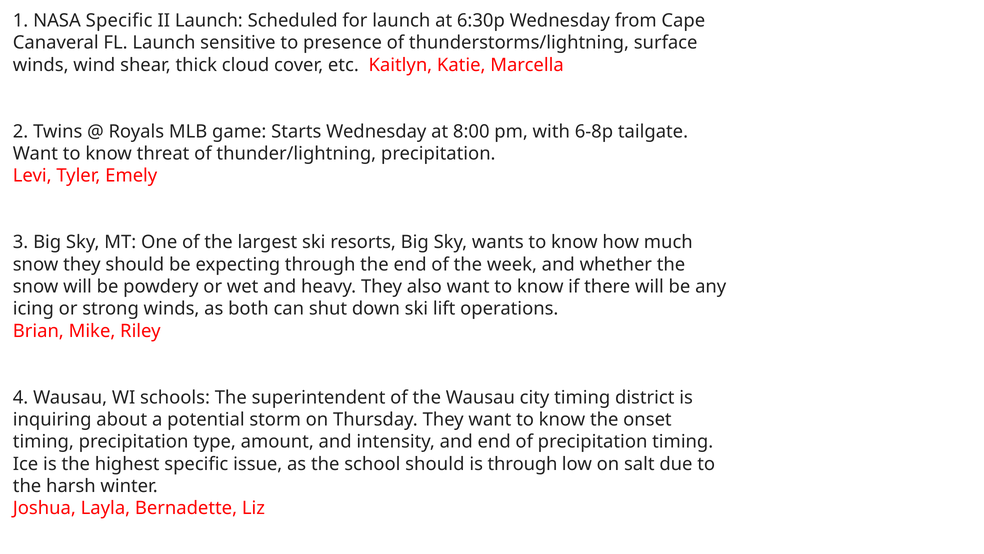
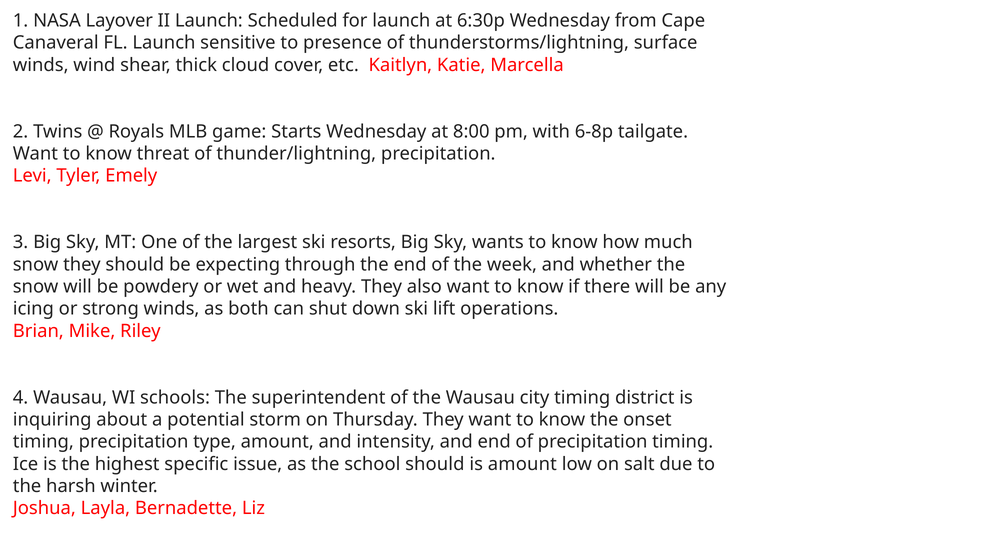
NASA Specific: Specific -> Layover
is through: through -> amount
